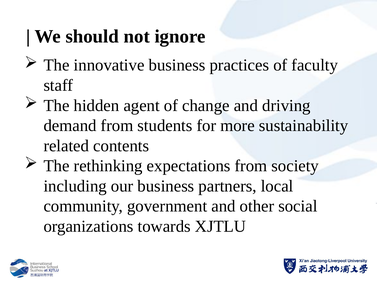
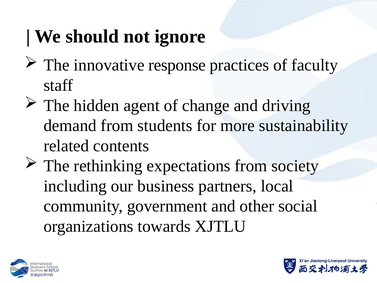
innovative business: business -> response
